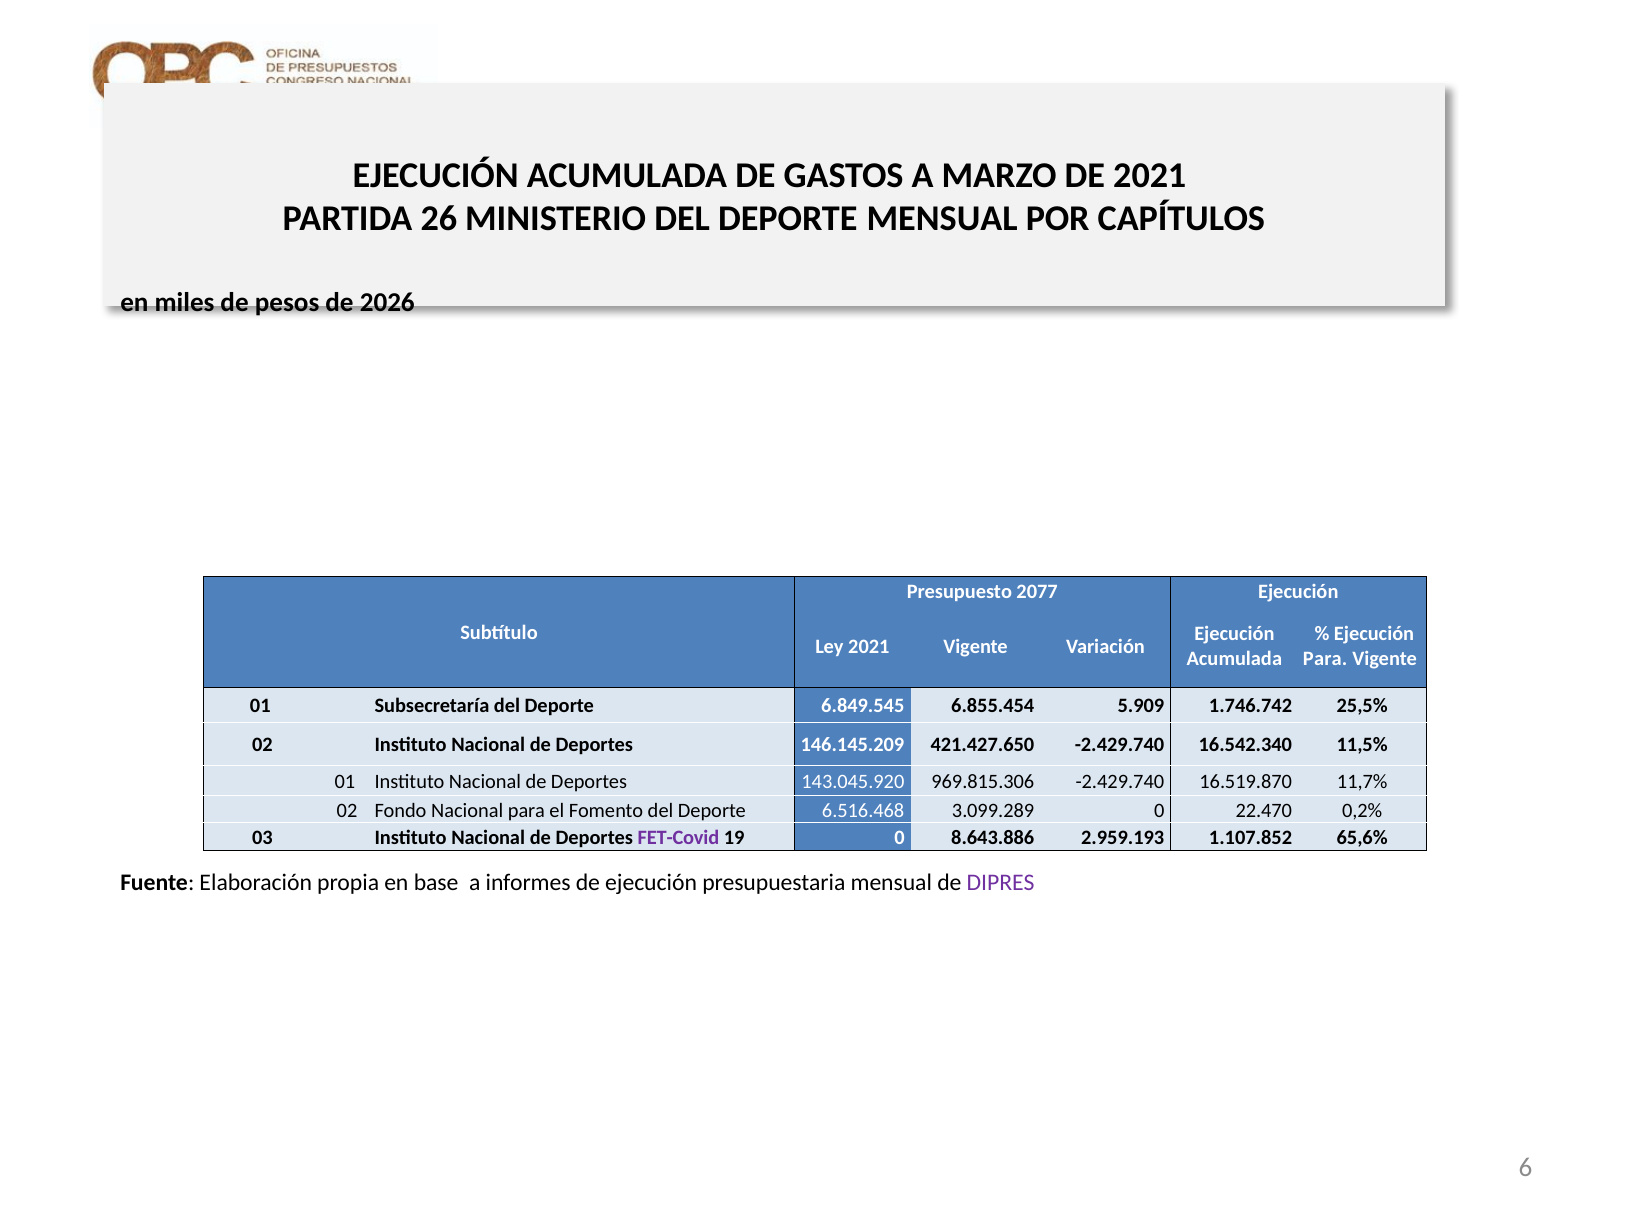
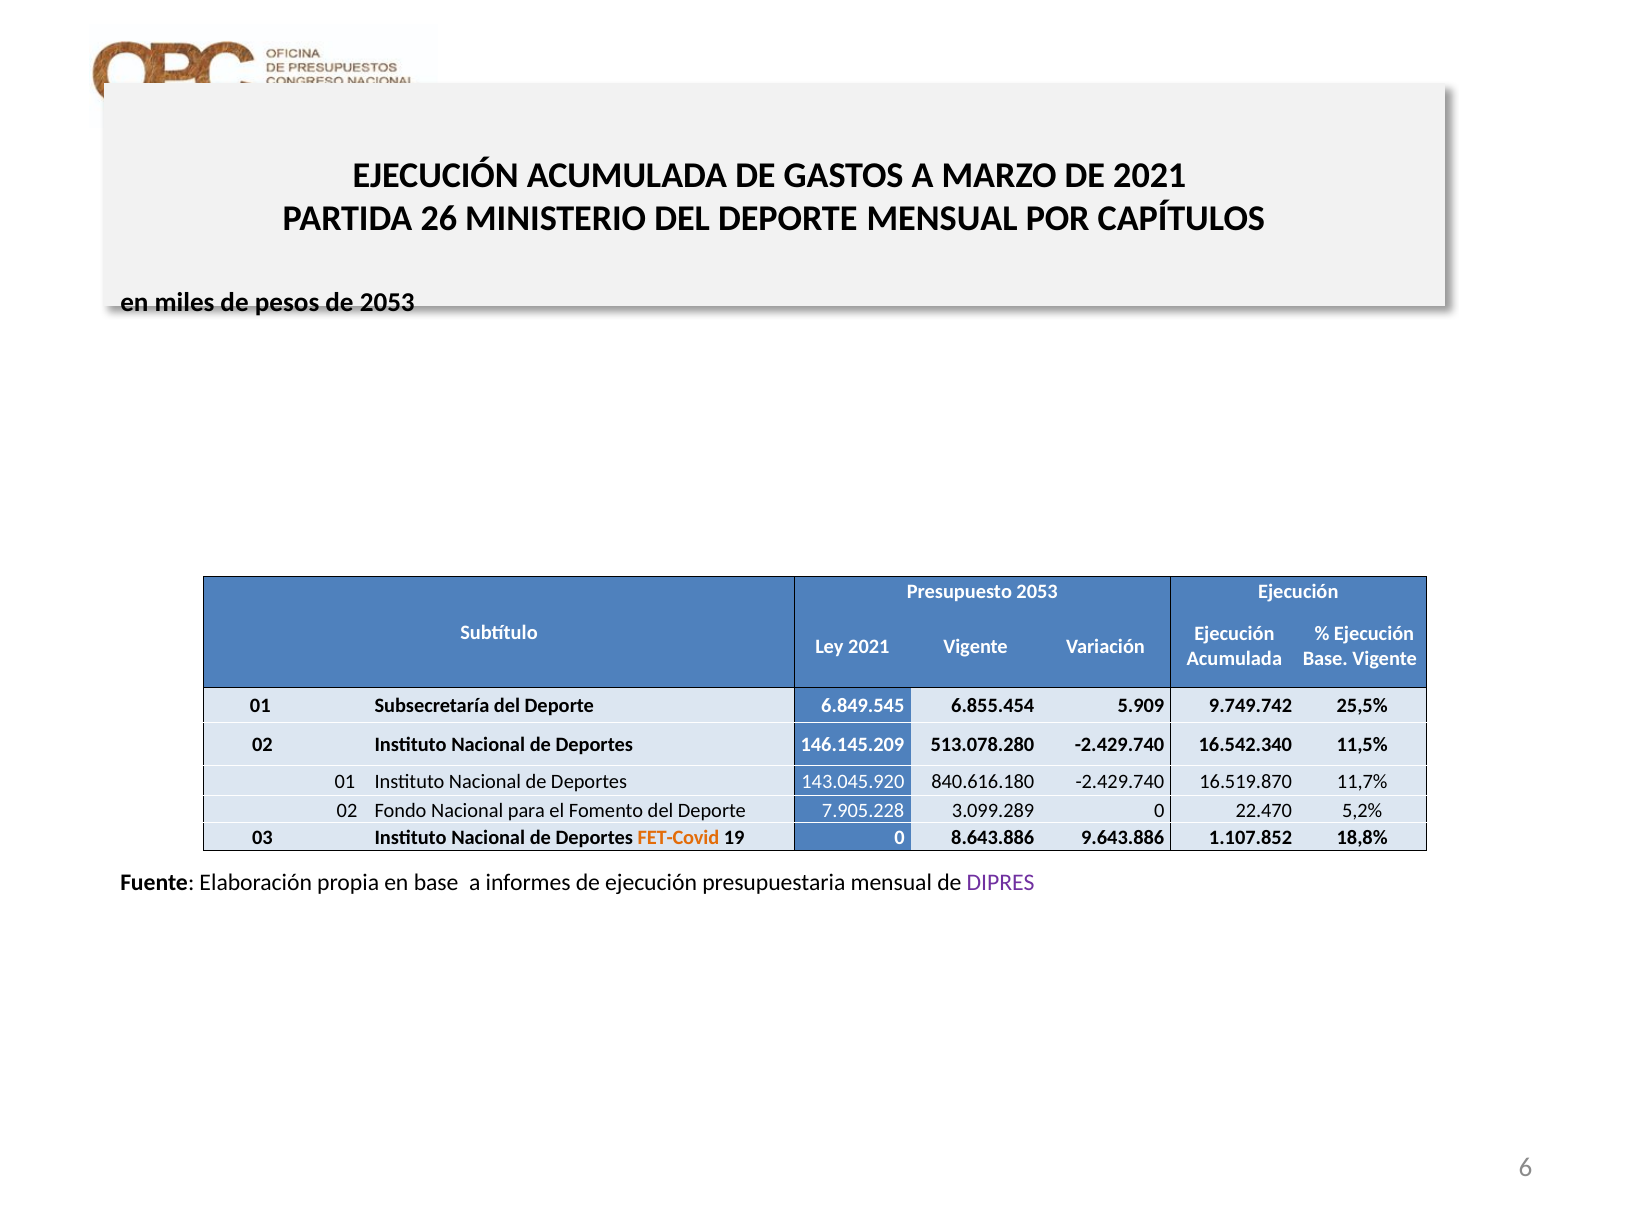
de 2026: 2026 -> 2053
Presupuesto 2077: 2077 -> 2053
Para at (1325, 659): Para -> Base
1.746.742: 1.746.742 -> 9.749.742
421.427.650: 421.427.650 -> 513.078.280
969.815.306: 969.815.306 -> 840.616.180
6.516.468: 6.516.468 -> 7.905.228
0,2%: 0,2% -> 5,2%
FET-Covid colour: purple -> orange
2.959.193: 2.959.193 -> 9.643.886
65,6%: 65,6% -> 18,8%
